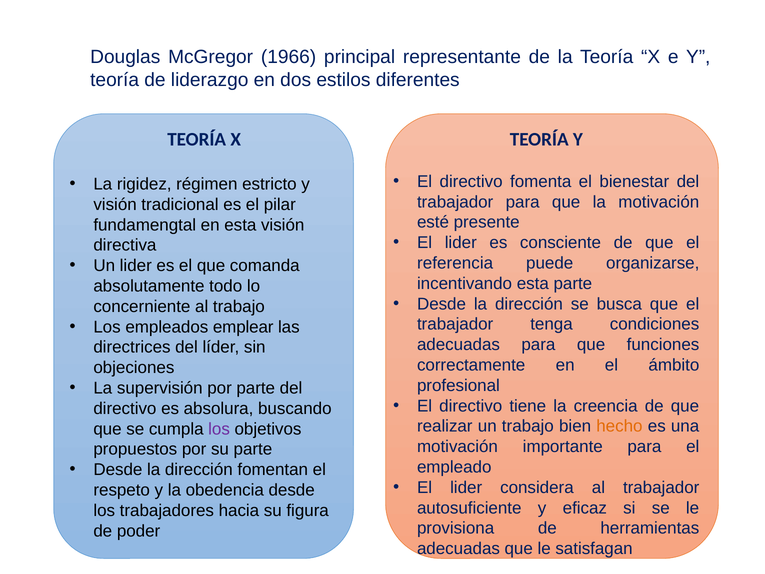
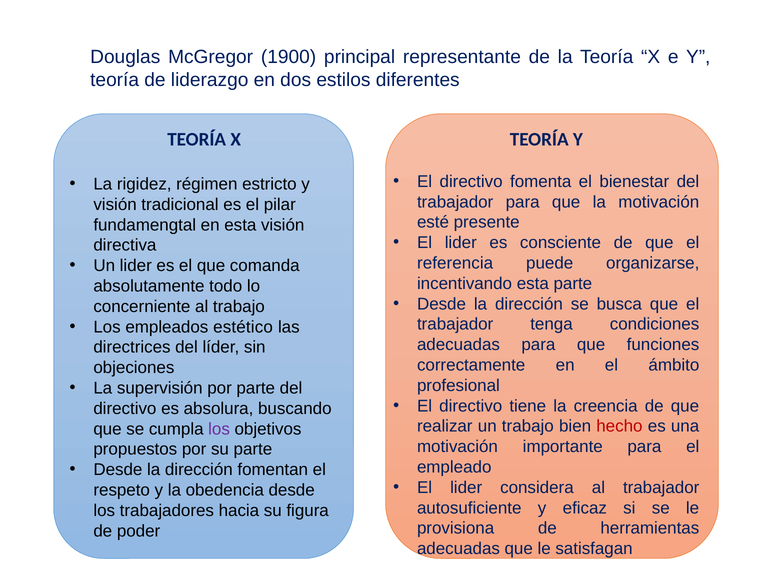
1966: 1966 -> 1900
emplear: emplear -> estético
hecho colour: orange -> red
